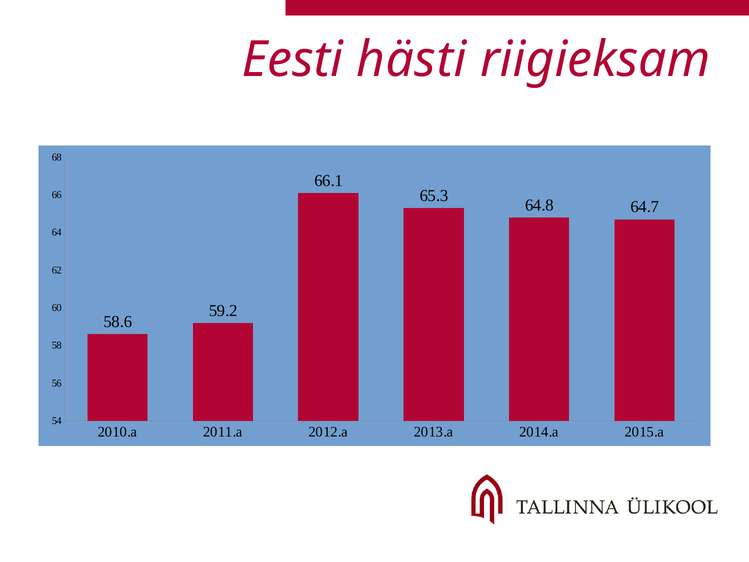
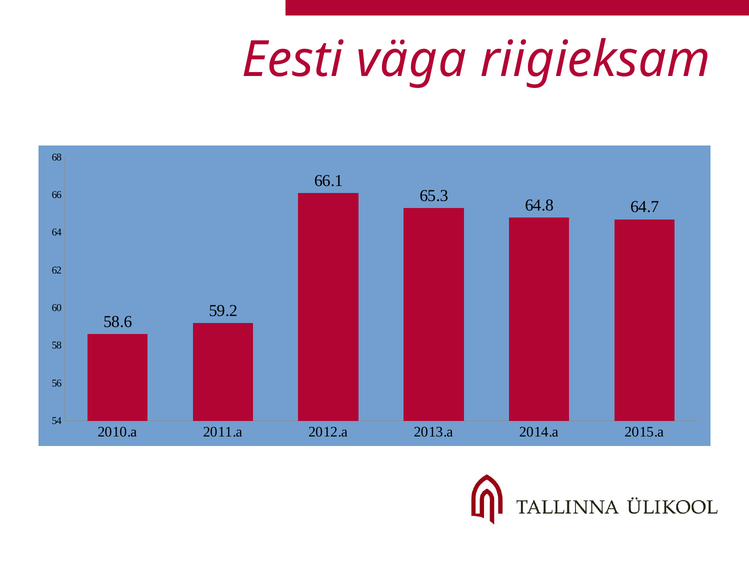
hästi: hästi -> väga
